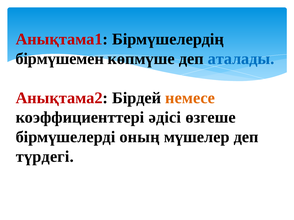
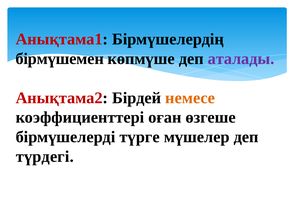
аталады colour: blue -> purple
әдісі: әдісі -> оған
оның: оның -> түрге
